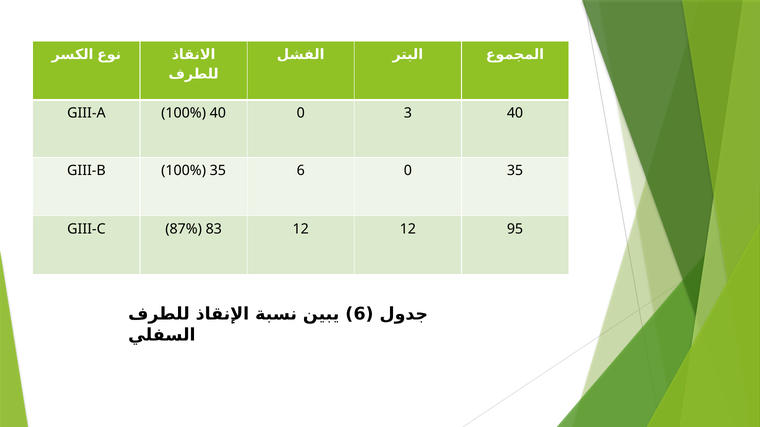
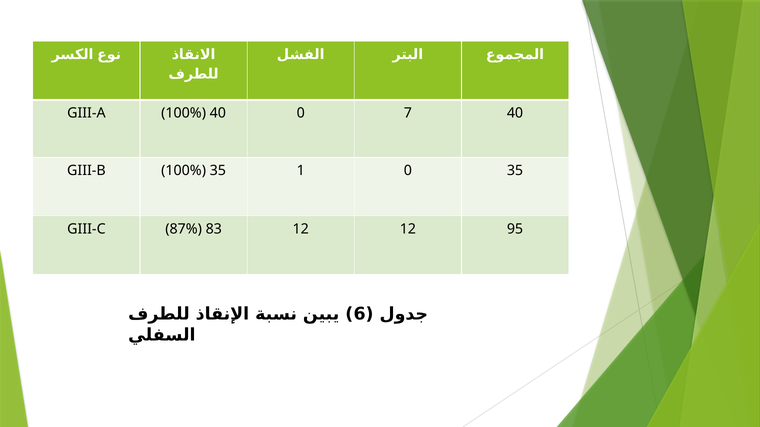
3: 3 -> 7
6 at (301, 171): 6 -> 1
